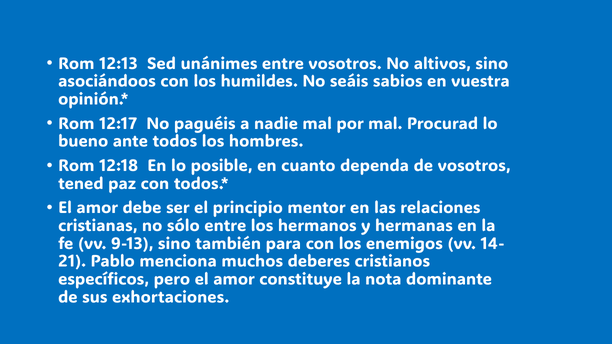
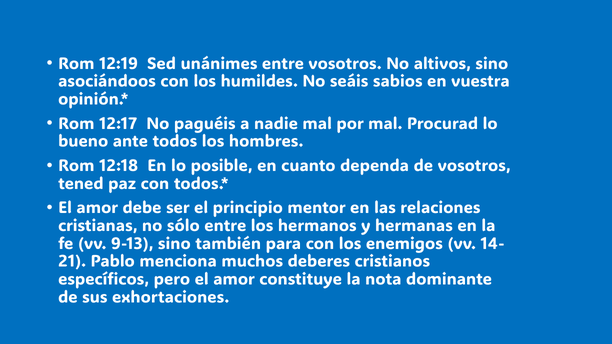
12:13: 12:13 -> 12:19
